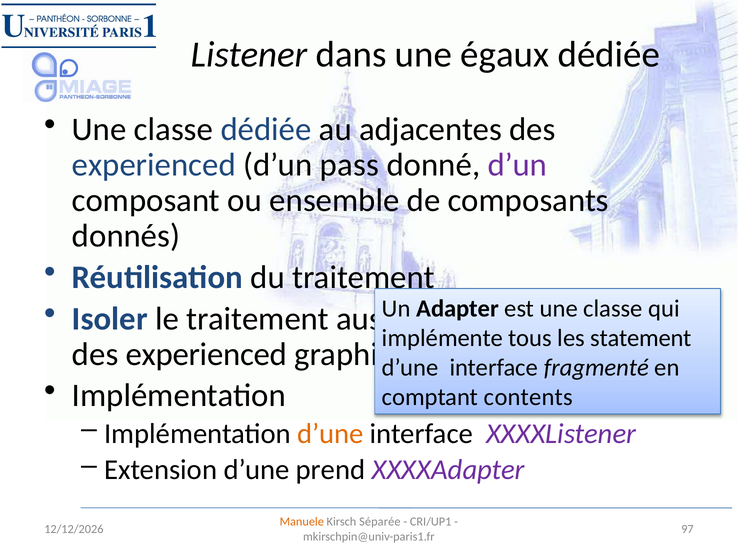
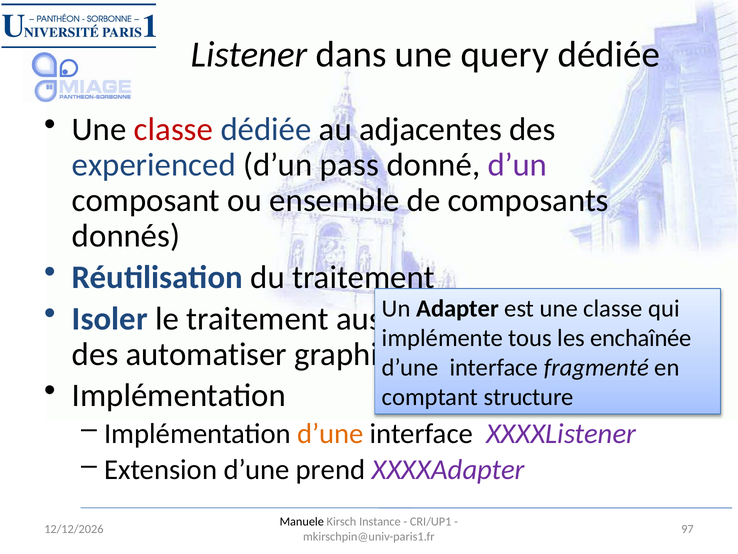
égaux: égaux -> query
classe at (173, 129) colour: black -> red
statement: statement -> enchaînée
experienced at (206, 354): experienced -> automatiser
contents: contents -> structure
Manuele colour: orange -> black
Séparée: Séparée -> Instance
